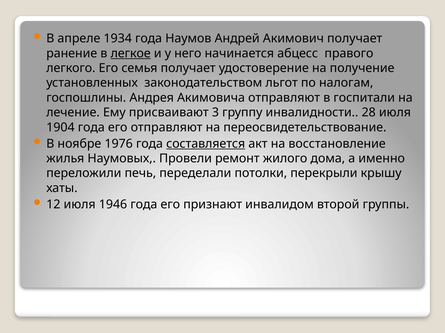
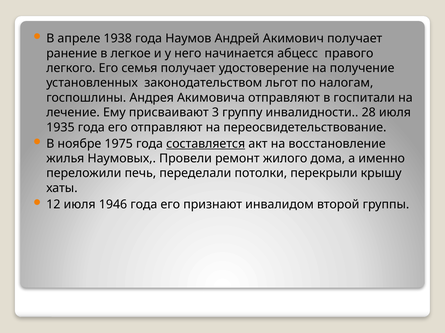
1934: 1934 -> 1938
легкое underline: present -> none
1904: 1904 -> 1935
1976: 1976 -> 1975
